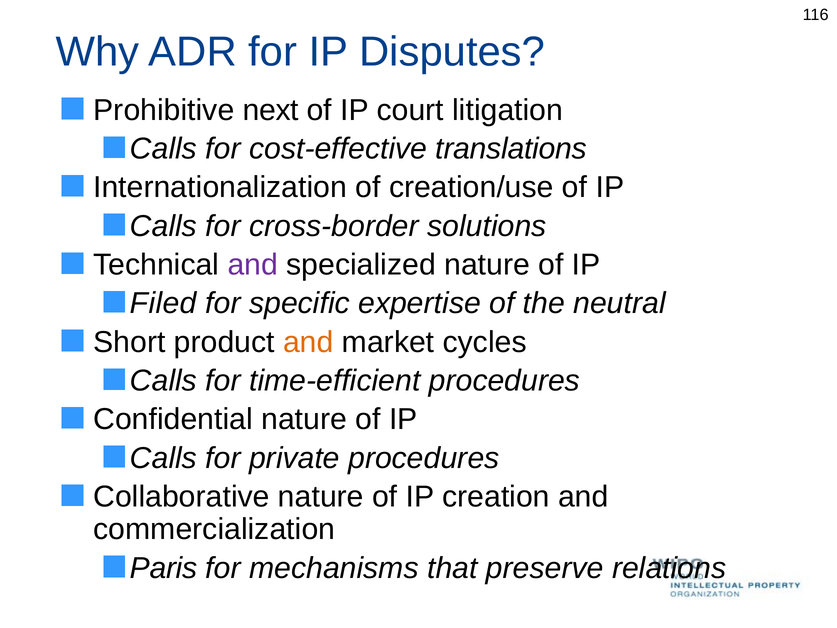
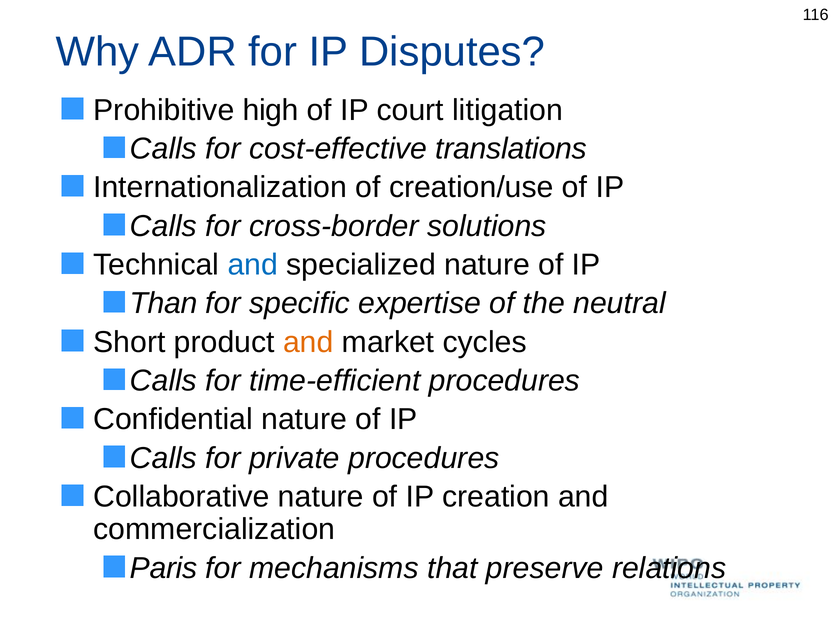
next: next -> high
and at (253, 265) colour: purple -> blue
Filed: Filed -> Than
